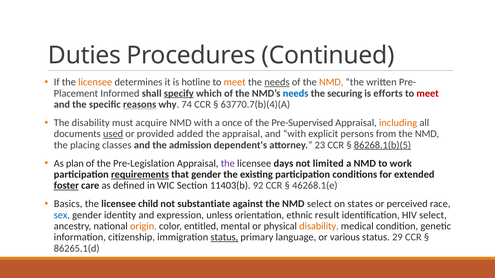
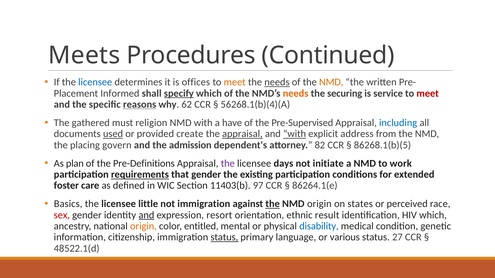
Duties: Duties -> Meets
licensee at (95, 82) colour: orange -> blue
hotline: hotline -> offices
needs at (296, 93) colour: blue -> orange
efforts: efforts -> service
74: 74 -> 62
63770.7(b)(4)(A: 63770.7(b)(4)(A -> 56268.1(b)(4)(A
The disability: disability -> gathered
acquire: acquire -> religion
once: once -> have
including colour: orange -> blue
added: added -> create
appraisal at (242, 134) underline: none -> present
with at (295, 134) underline: none -> present
persons: persons -> address
classes: classes -> govern
23: 23 -> 82
86268.1(b)(5 underline: present -> none
Pre-Legislation: Pre-Legislation -> Pre-Definitions
limited: limited -> initiate
foster underline: present -> none
92: 92 -> 97
46268.1(e: 46268.1(e -> 86264.1(e
child: child -> little
not substantiate: substantiate -> immigration
the at (273, 204) underline: none -> present
NMD select: select -> origin
sex colour: blue -> red
and at (146, 215) underline: none -> present
unless: unless -> resort
HIV select: select -> which
disability at (319, 226) colour: orange -> blue
29: 29 -> 27
86265.1(d: 86265.1(d -> 48522.1(d
